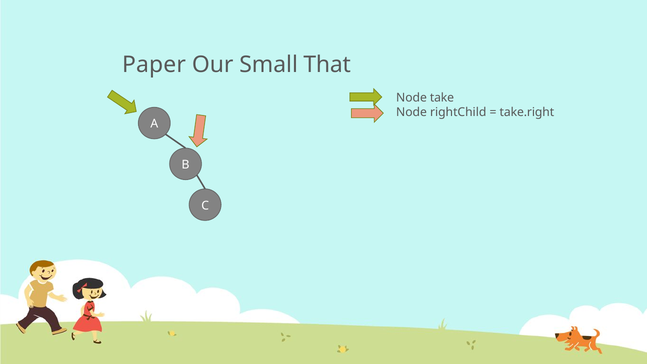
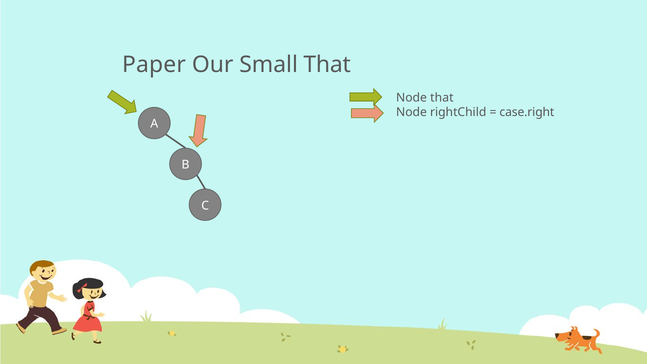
Node take: take -> that
take.right: take.right -> case.right
